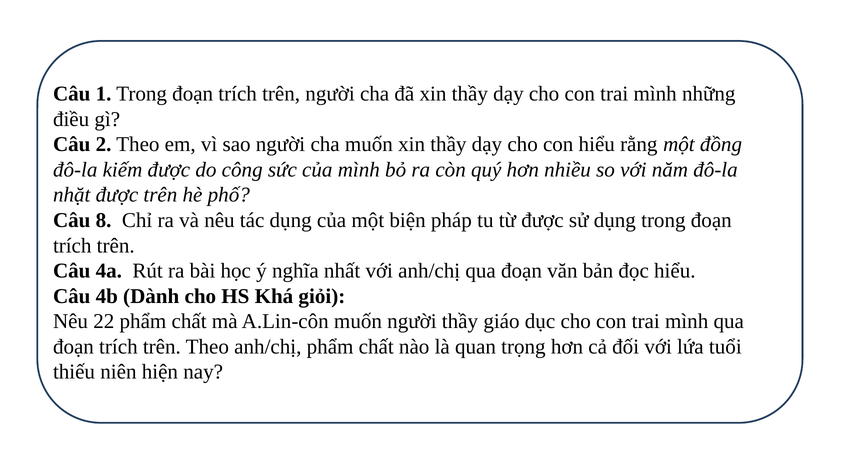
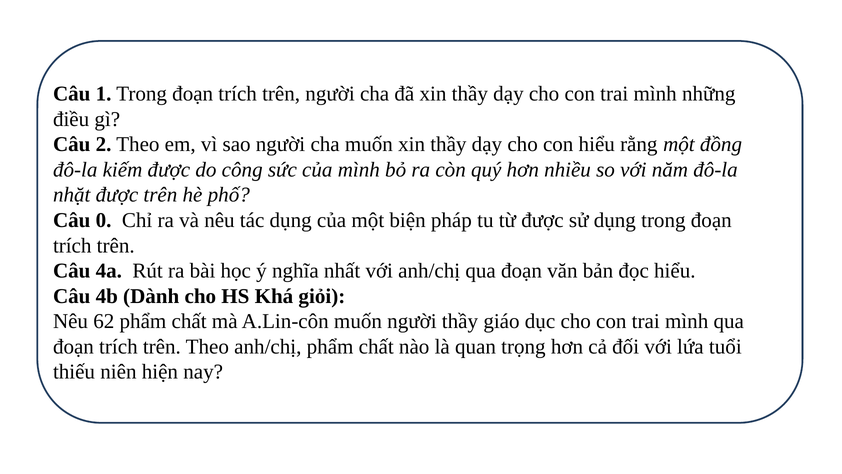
8: 8 -> 0
22: 22 -> 62
